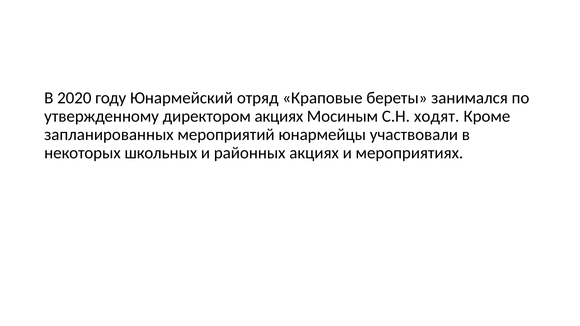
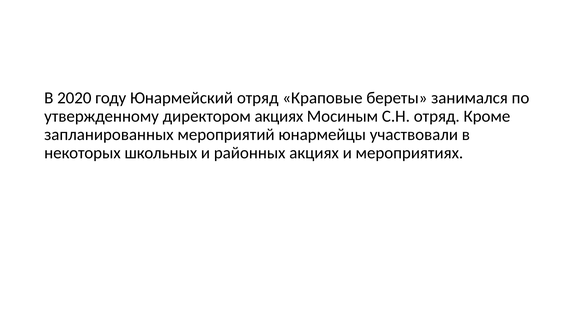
С.Н ходят: ходят -> отряд
